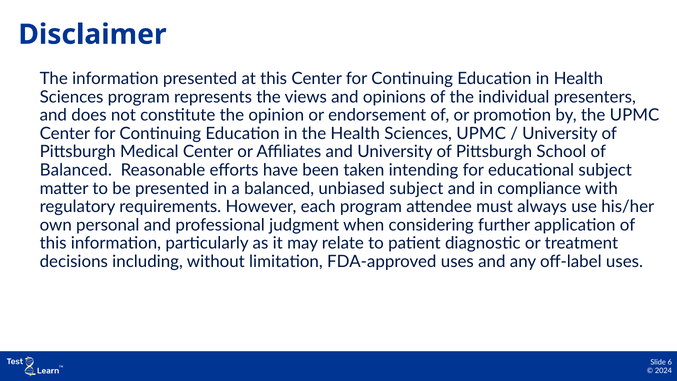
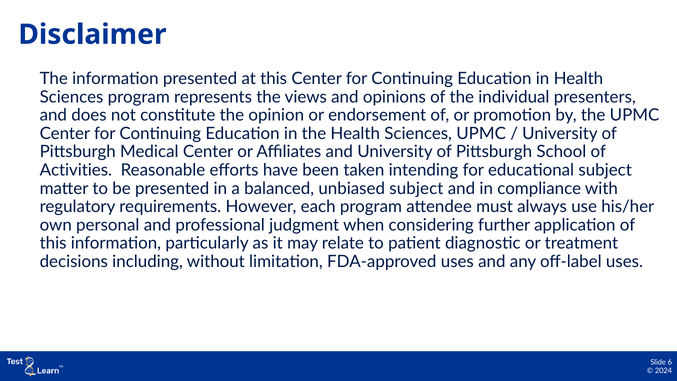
Balanced at (76, 170): Balanced -> Activities
